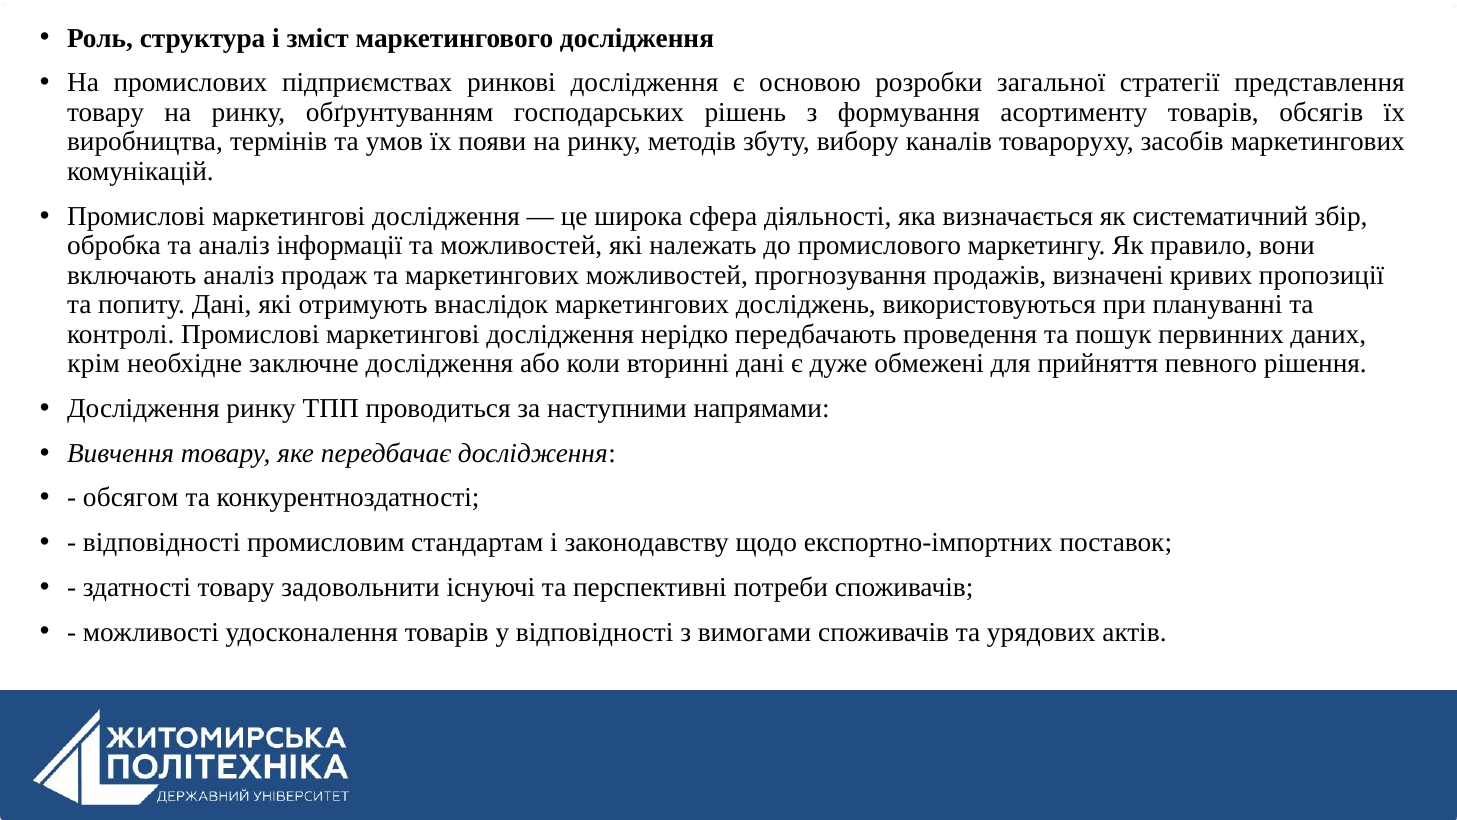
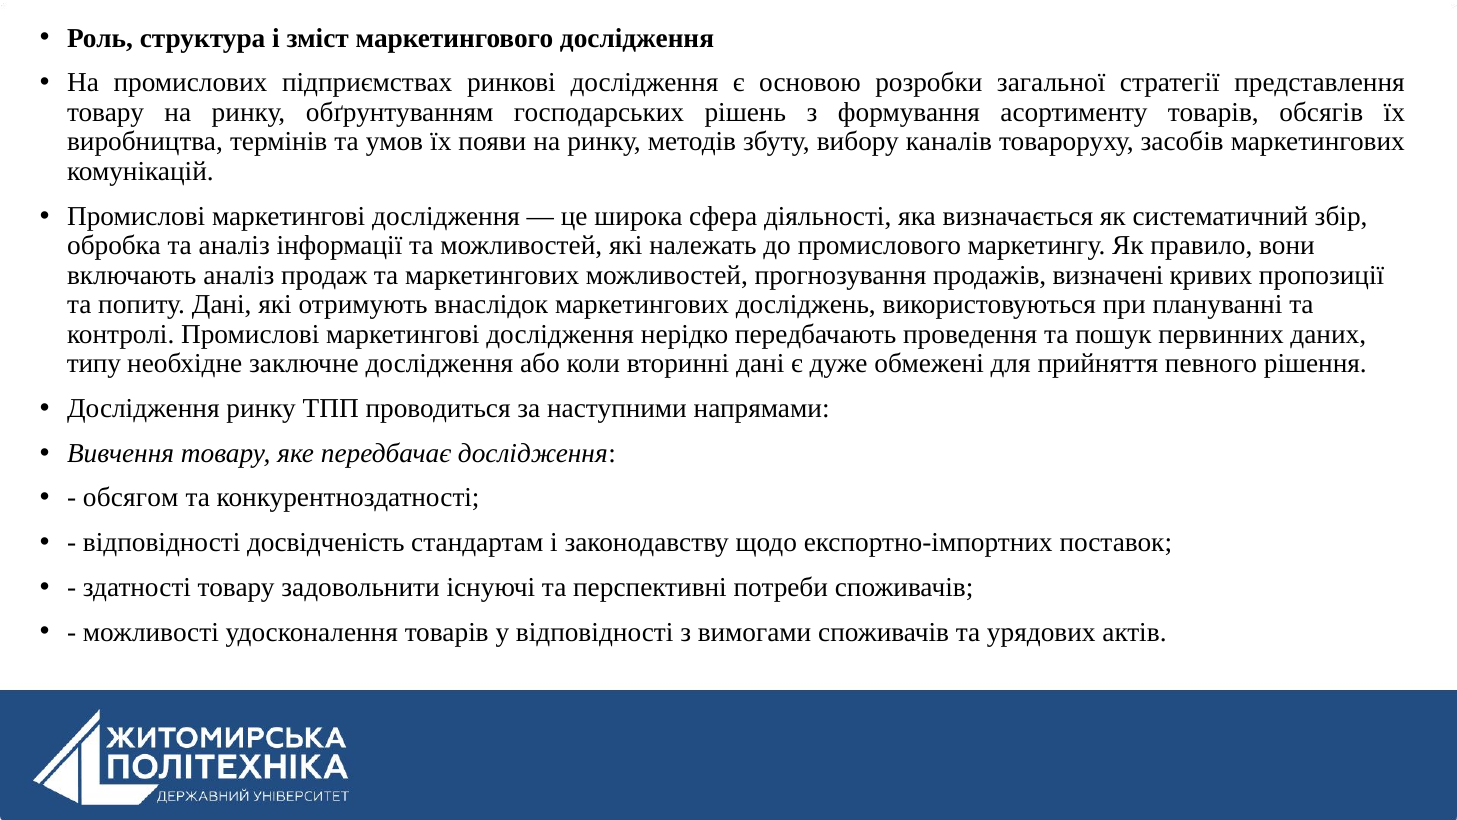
крім: крім -> типу
промисловим: промисловим -> досвідченість
